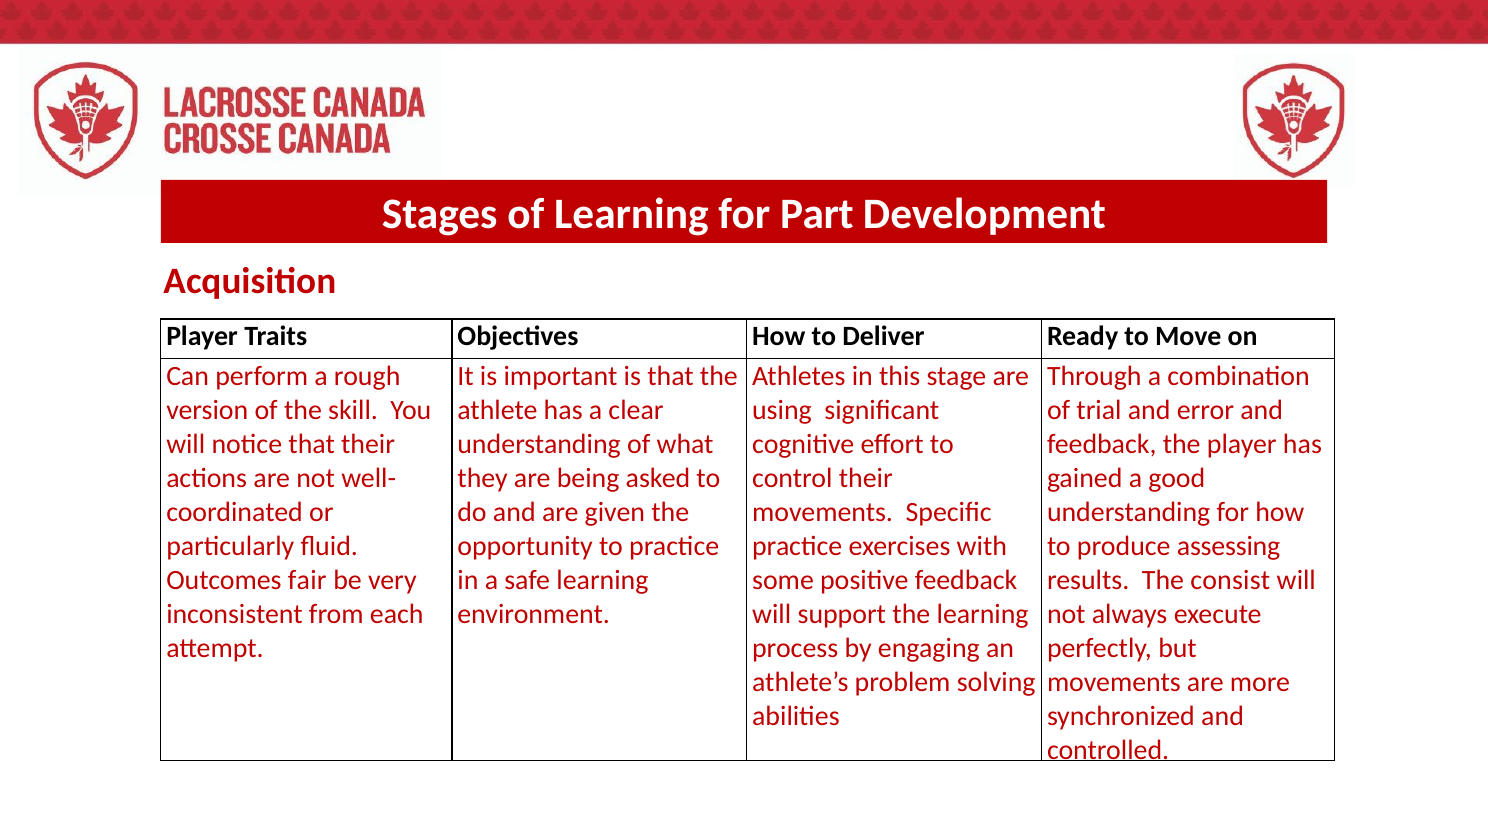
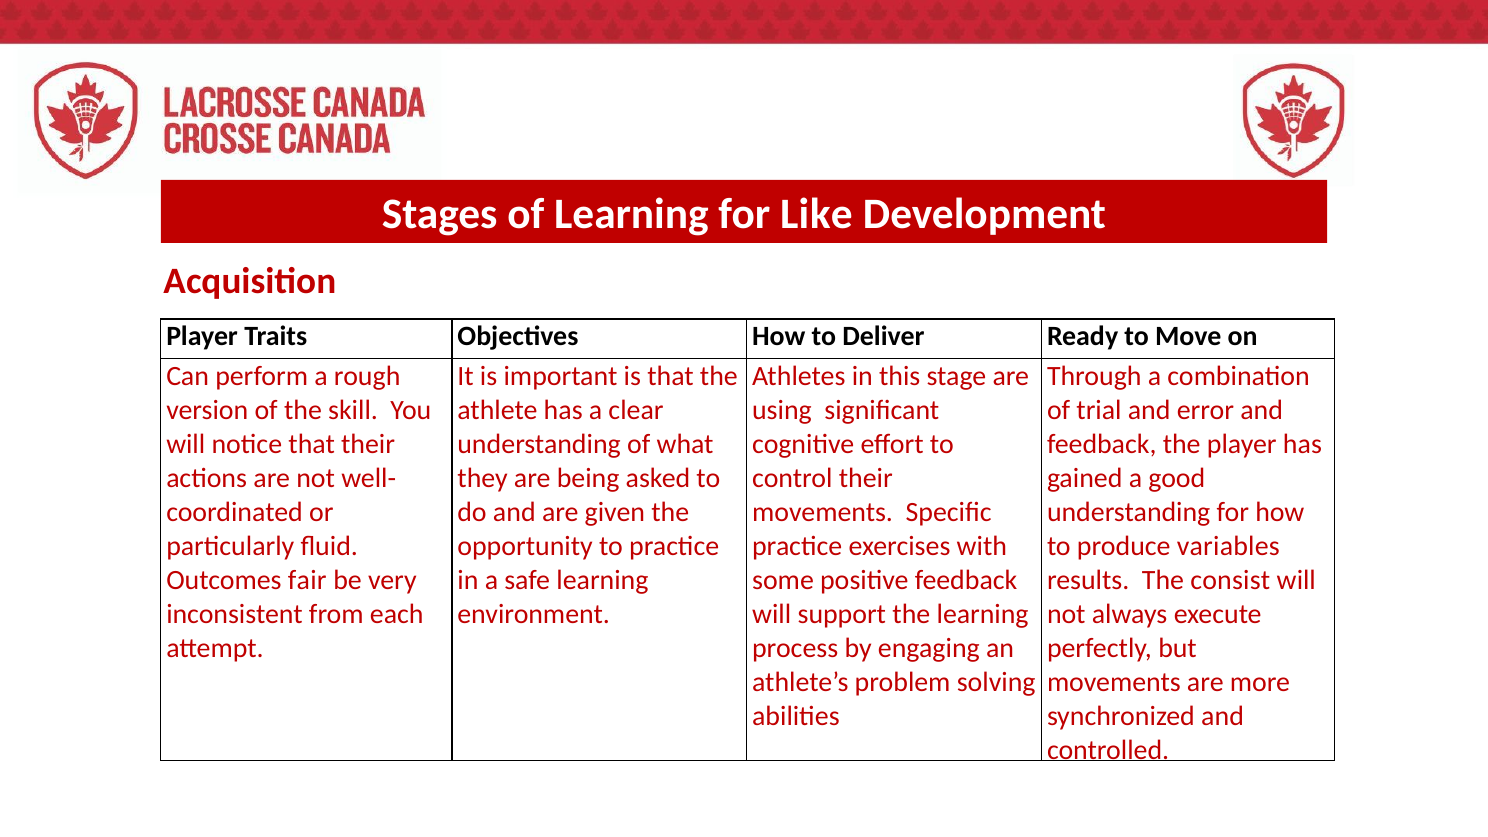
Part: Part -> Like
assessing: assessing -> variables
